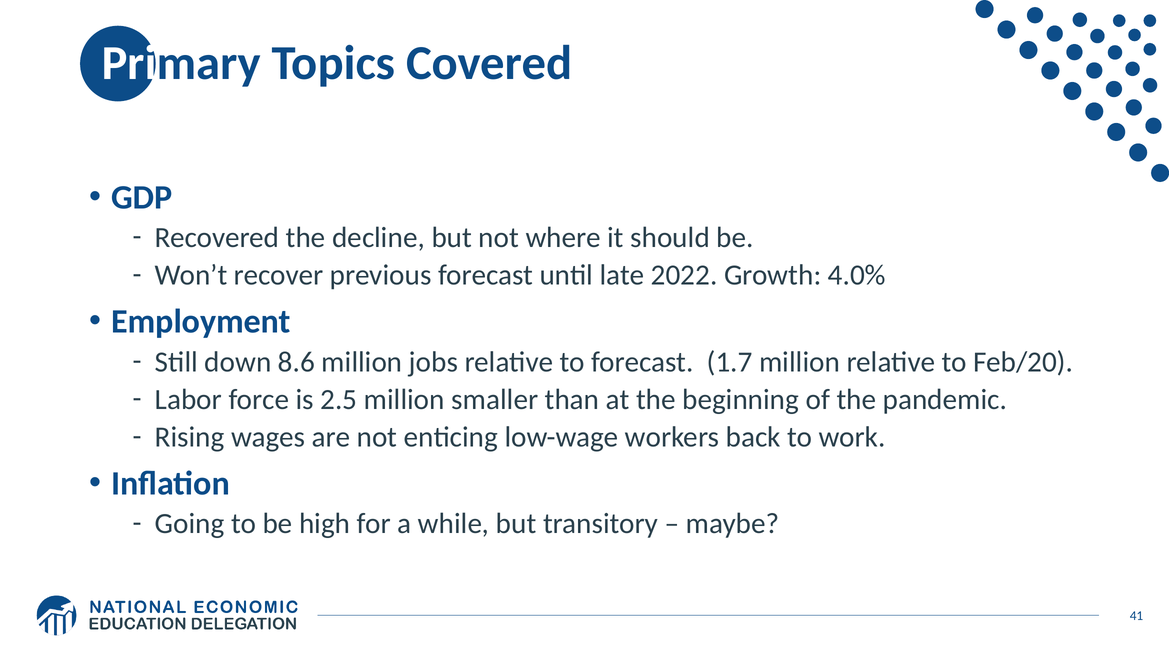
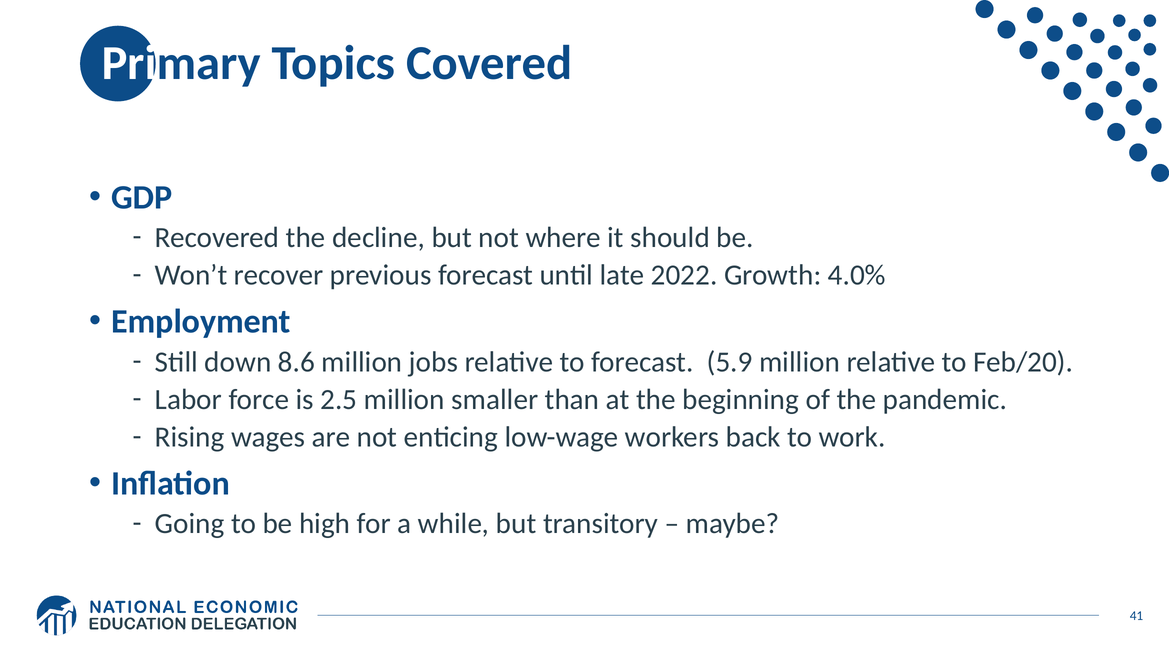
1.7: 1.7 -> 5.9
